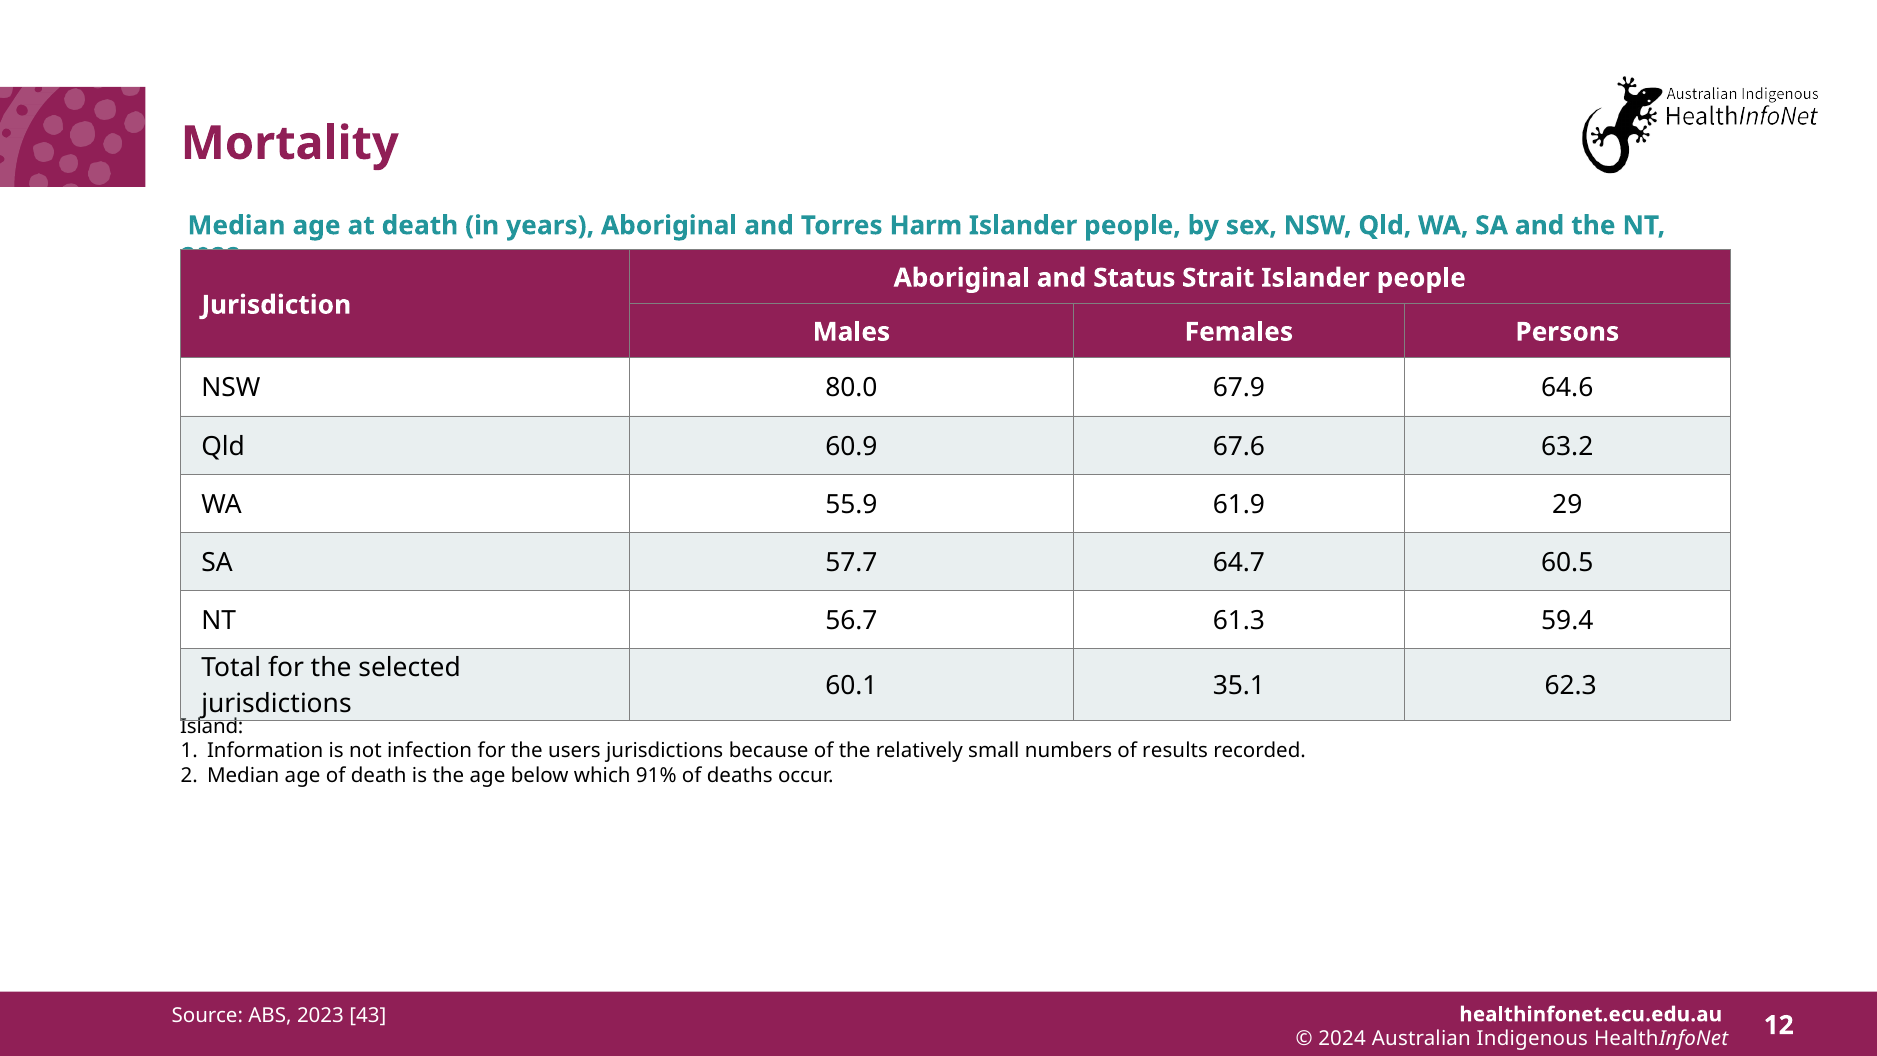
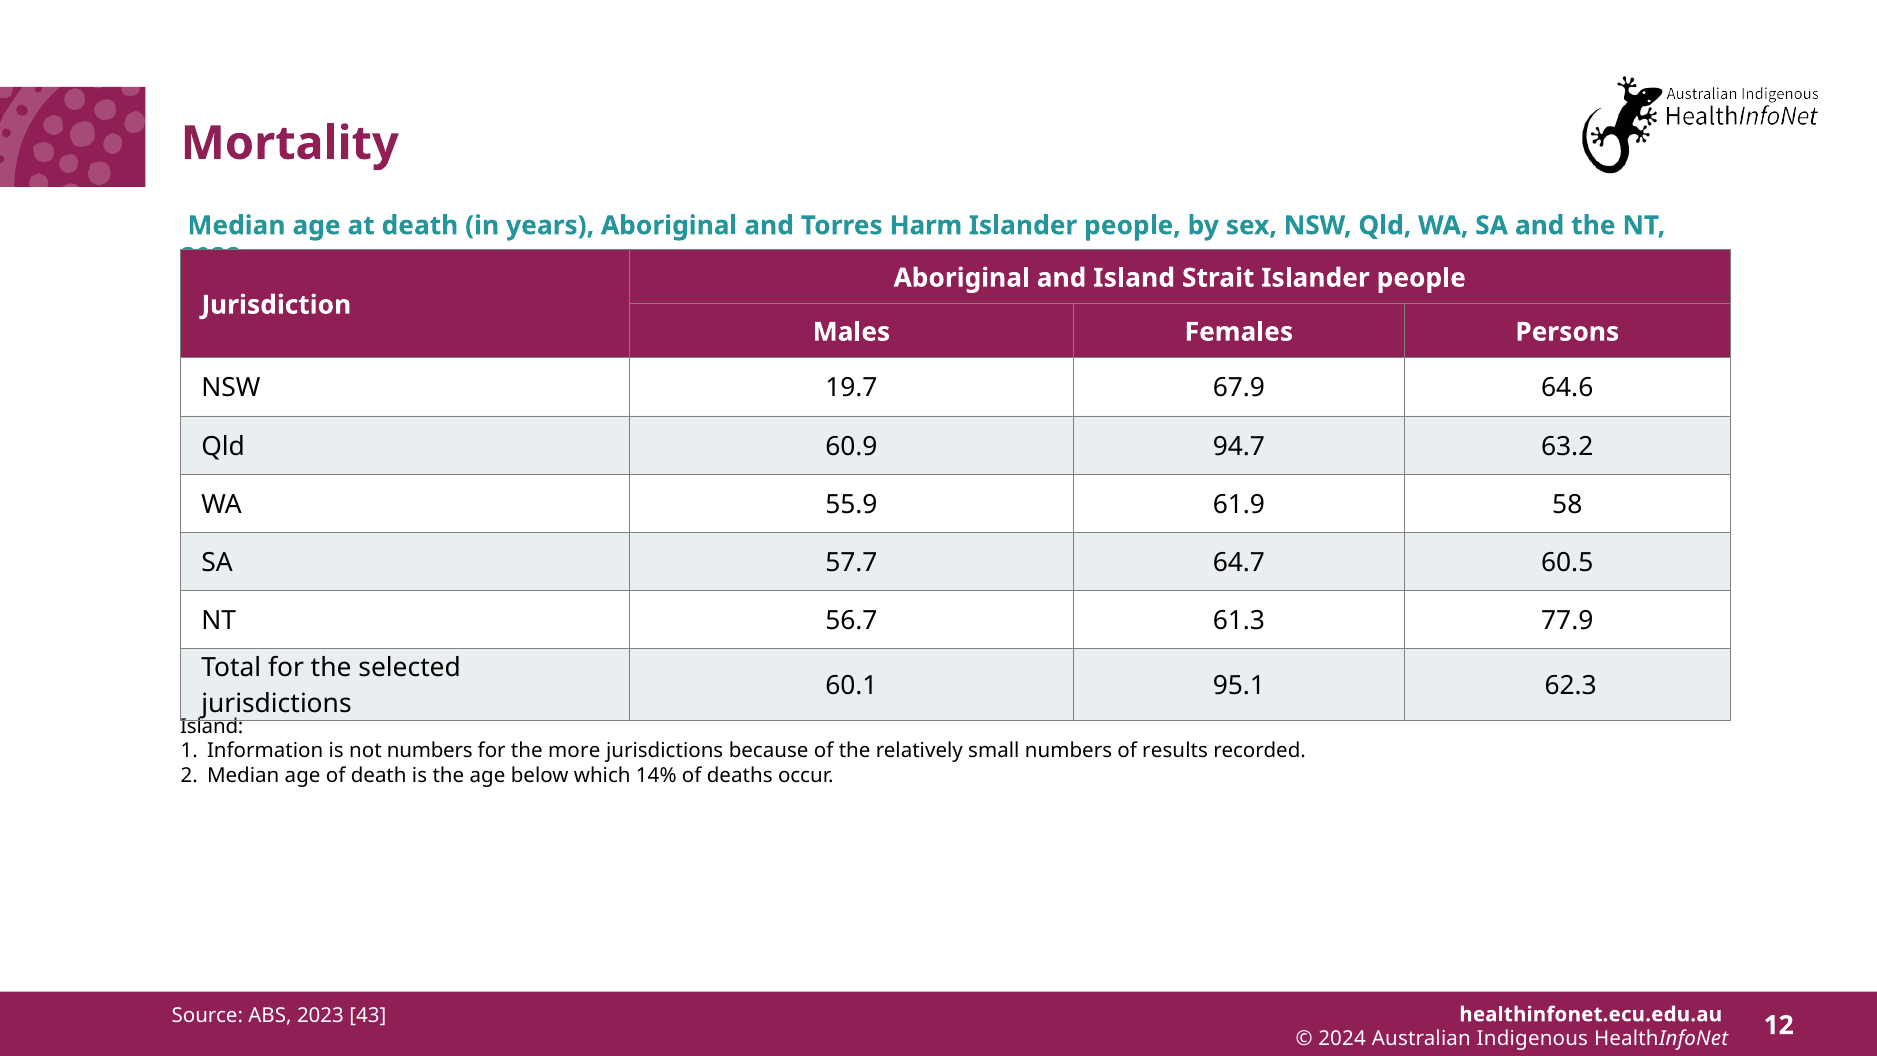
and Status: Status -> Island
80.0: 80.0 -> 19.7
67.6: 67.6 -> 94.7
29: 29 -> 58
59.4: 59.4 -> 77.9
35.1: 35.1 -> 95.1
not infection: infection -> numbers
users: users -> more
91%: 91% -> 14%
